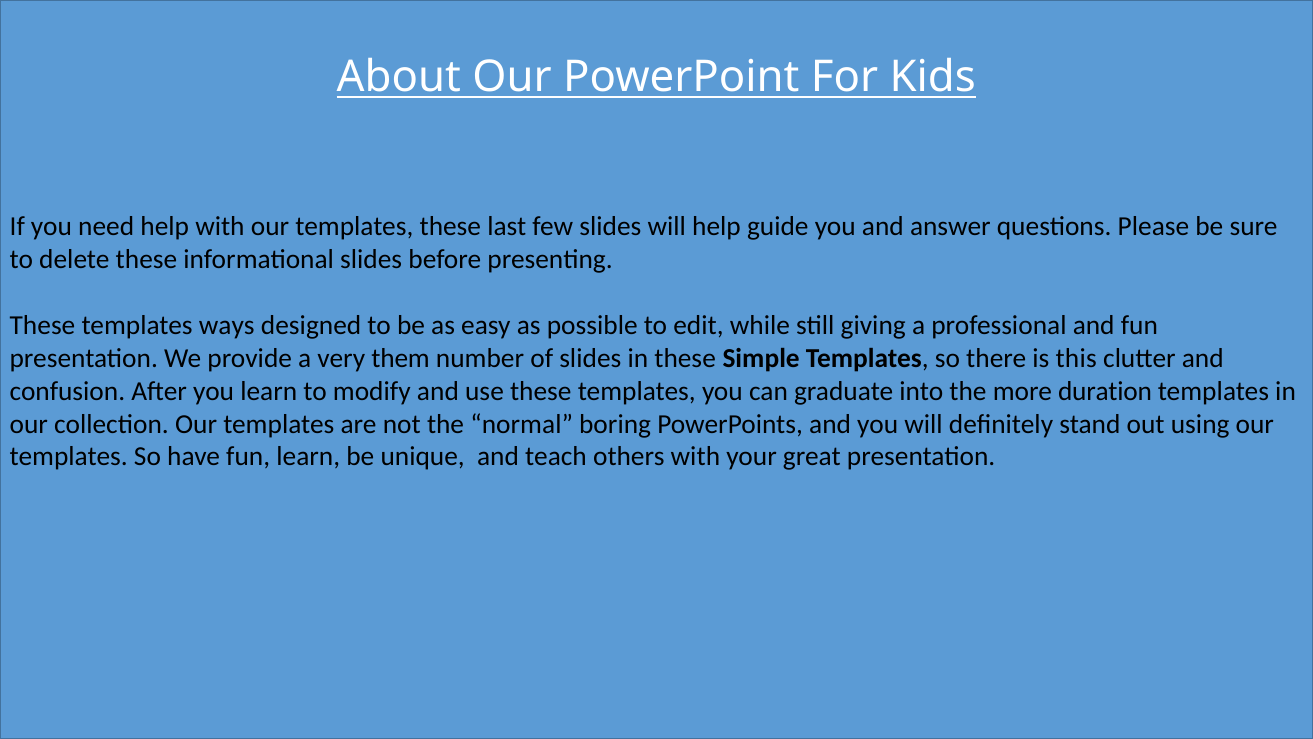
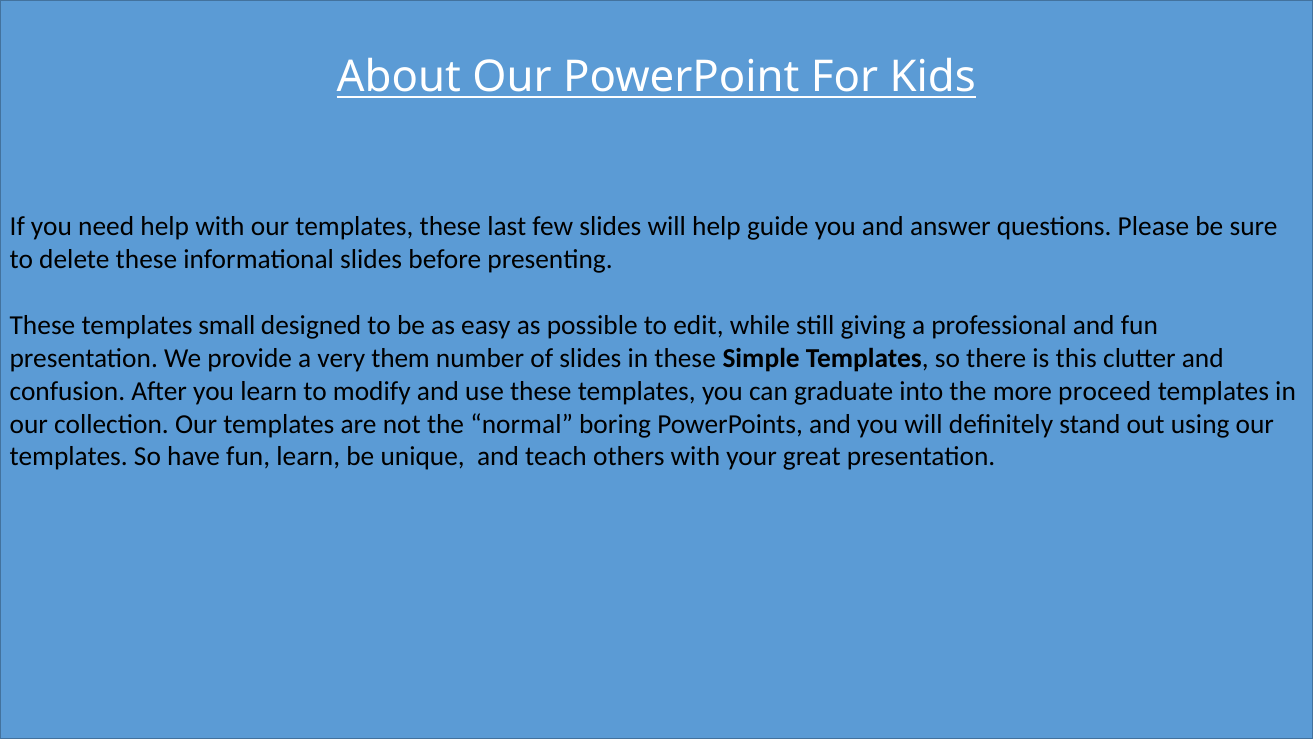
ways: ways -> small
duration: duration -> proceed
